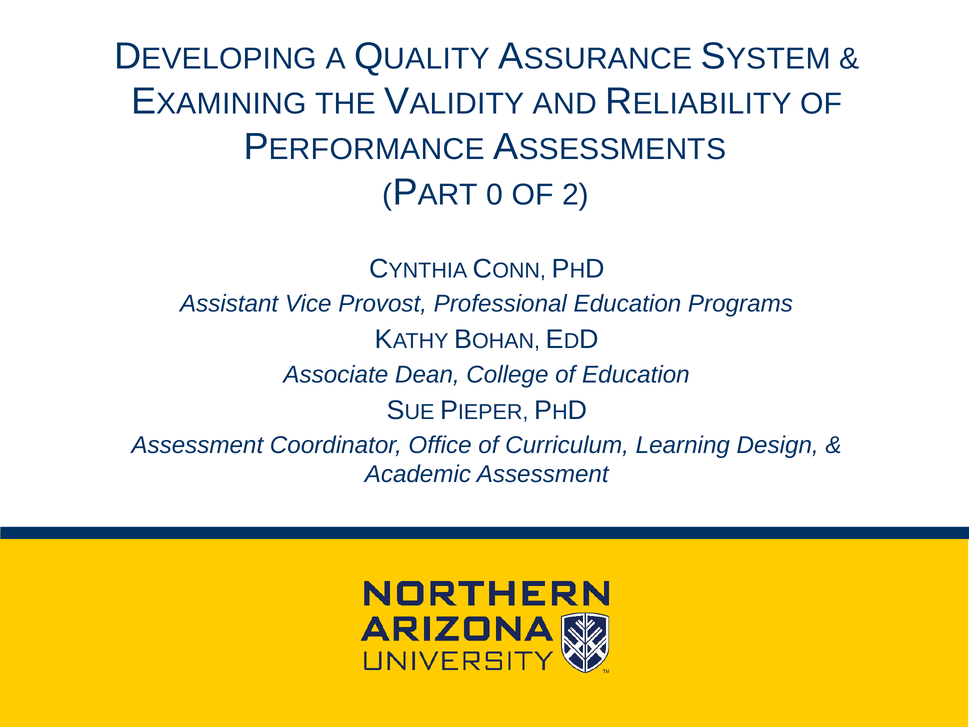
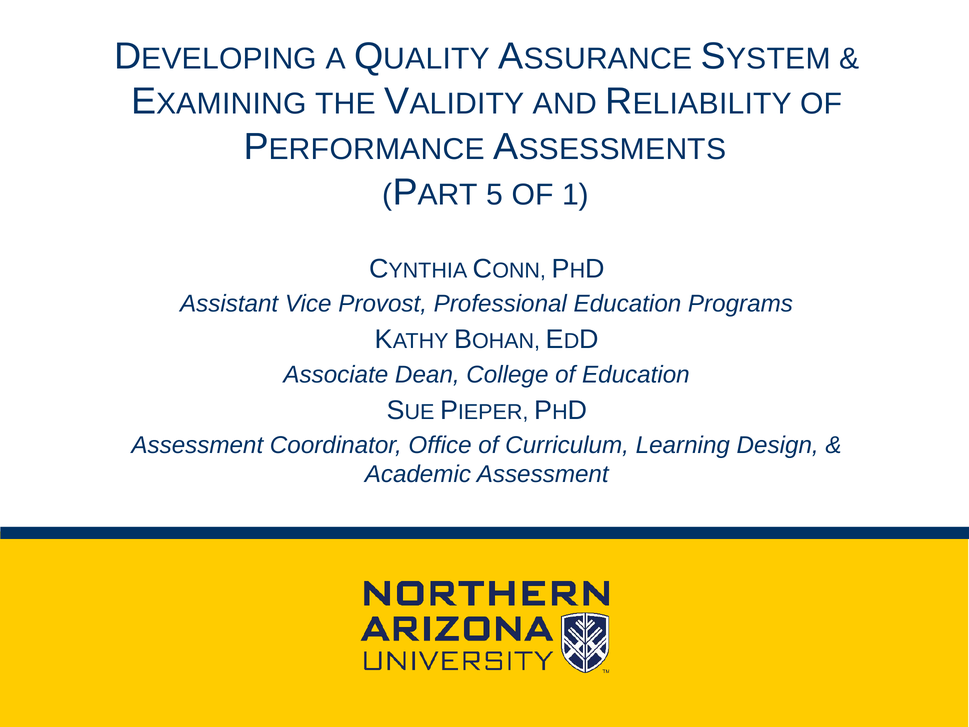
0: 0 -> 5
2: 2 -> 1
